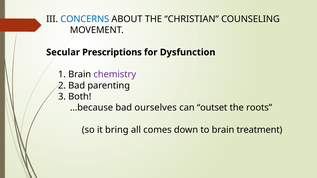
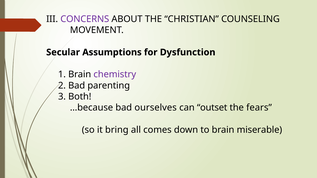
CONCERNS colour: blue -> purple
Prescriptions: Prescriptions -> Assumptions
roots: roots -> fears
treatment: treatment -> miserable
